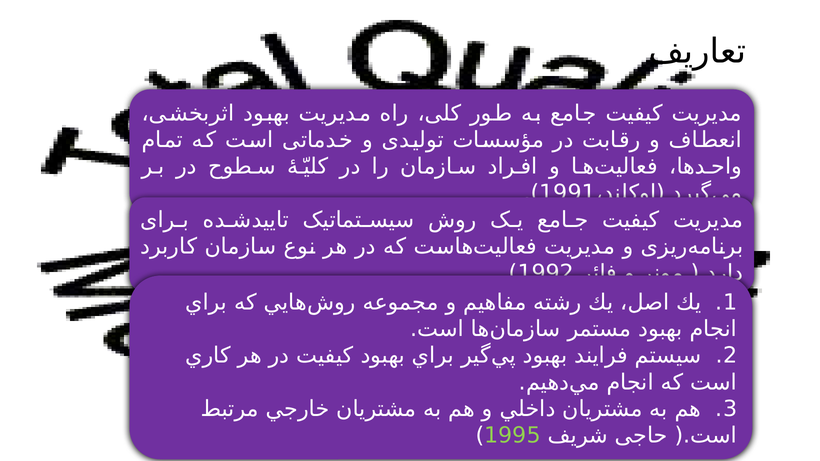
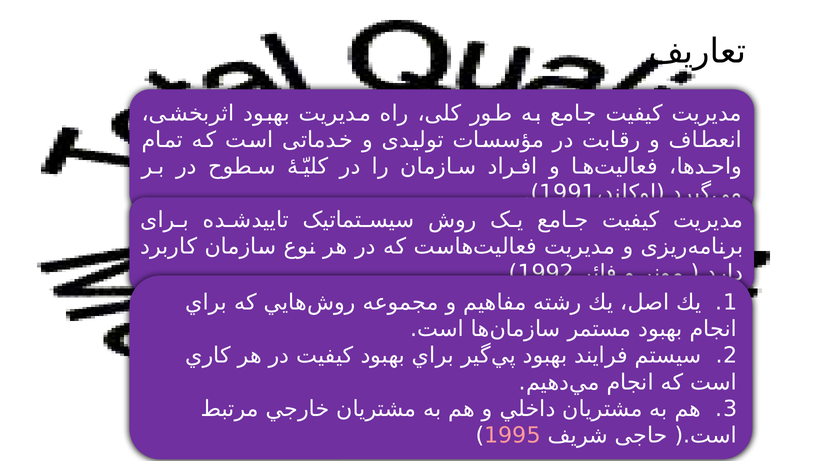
1995 colour: light green -> pink
